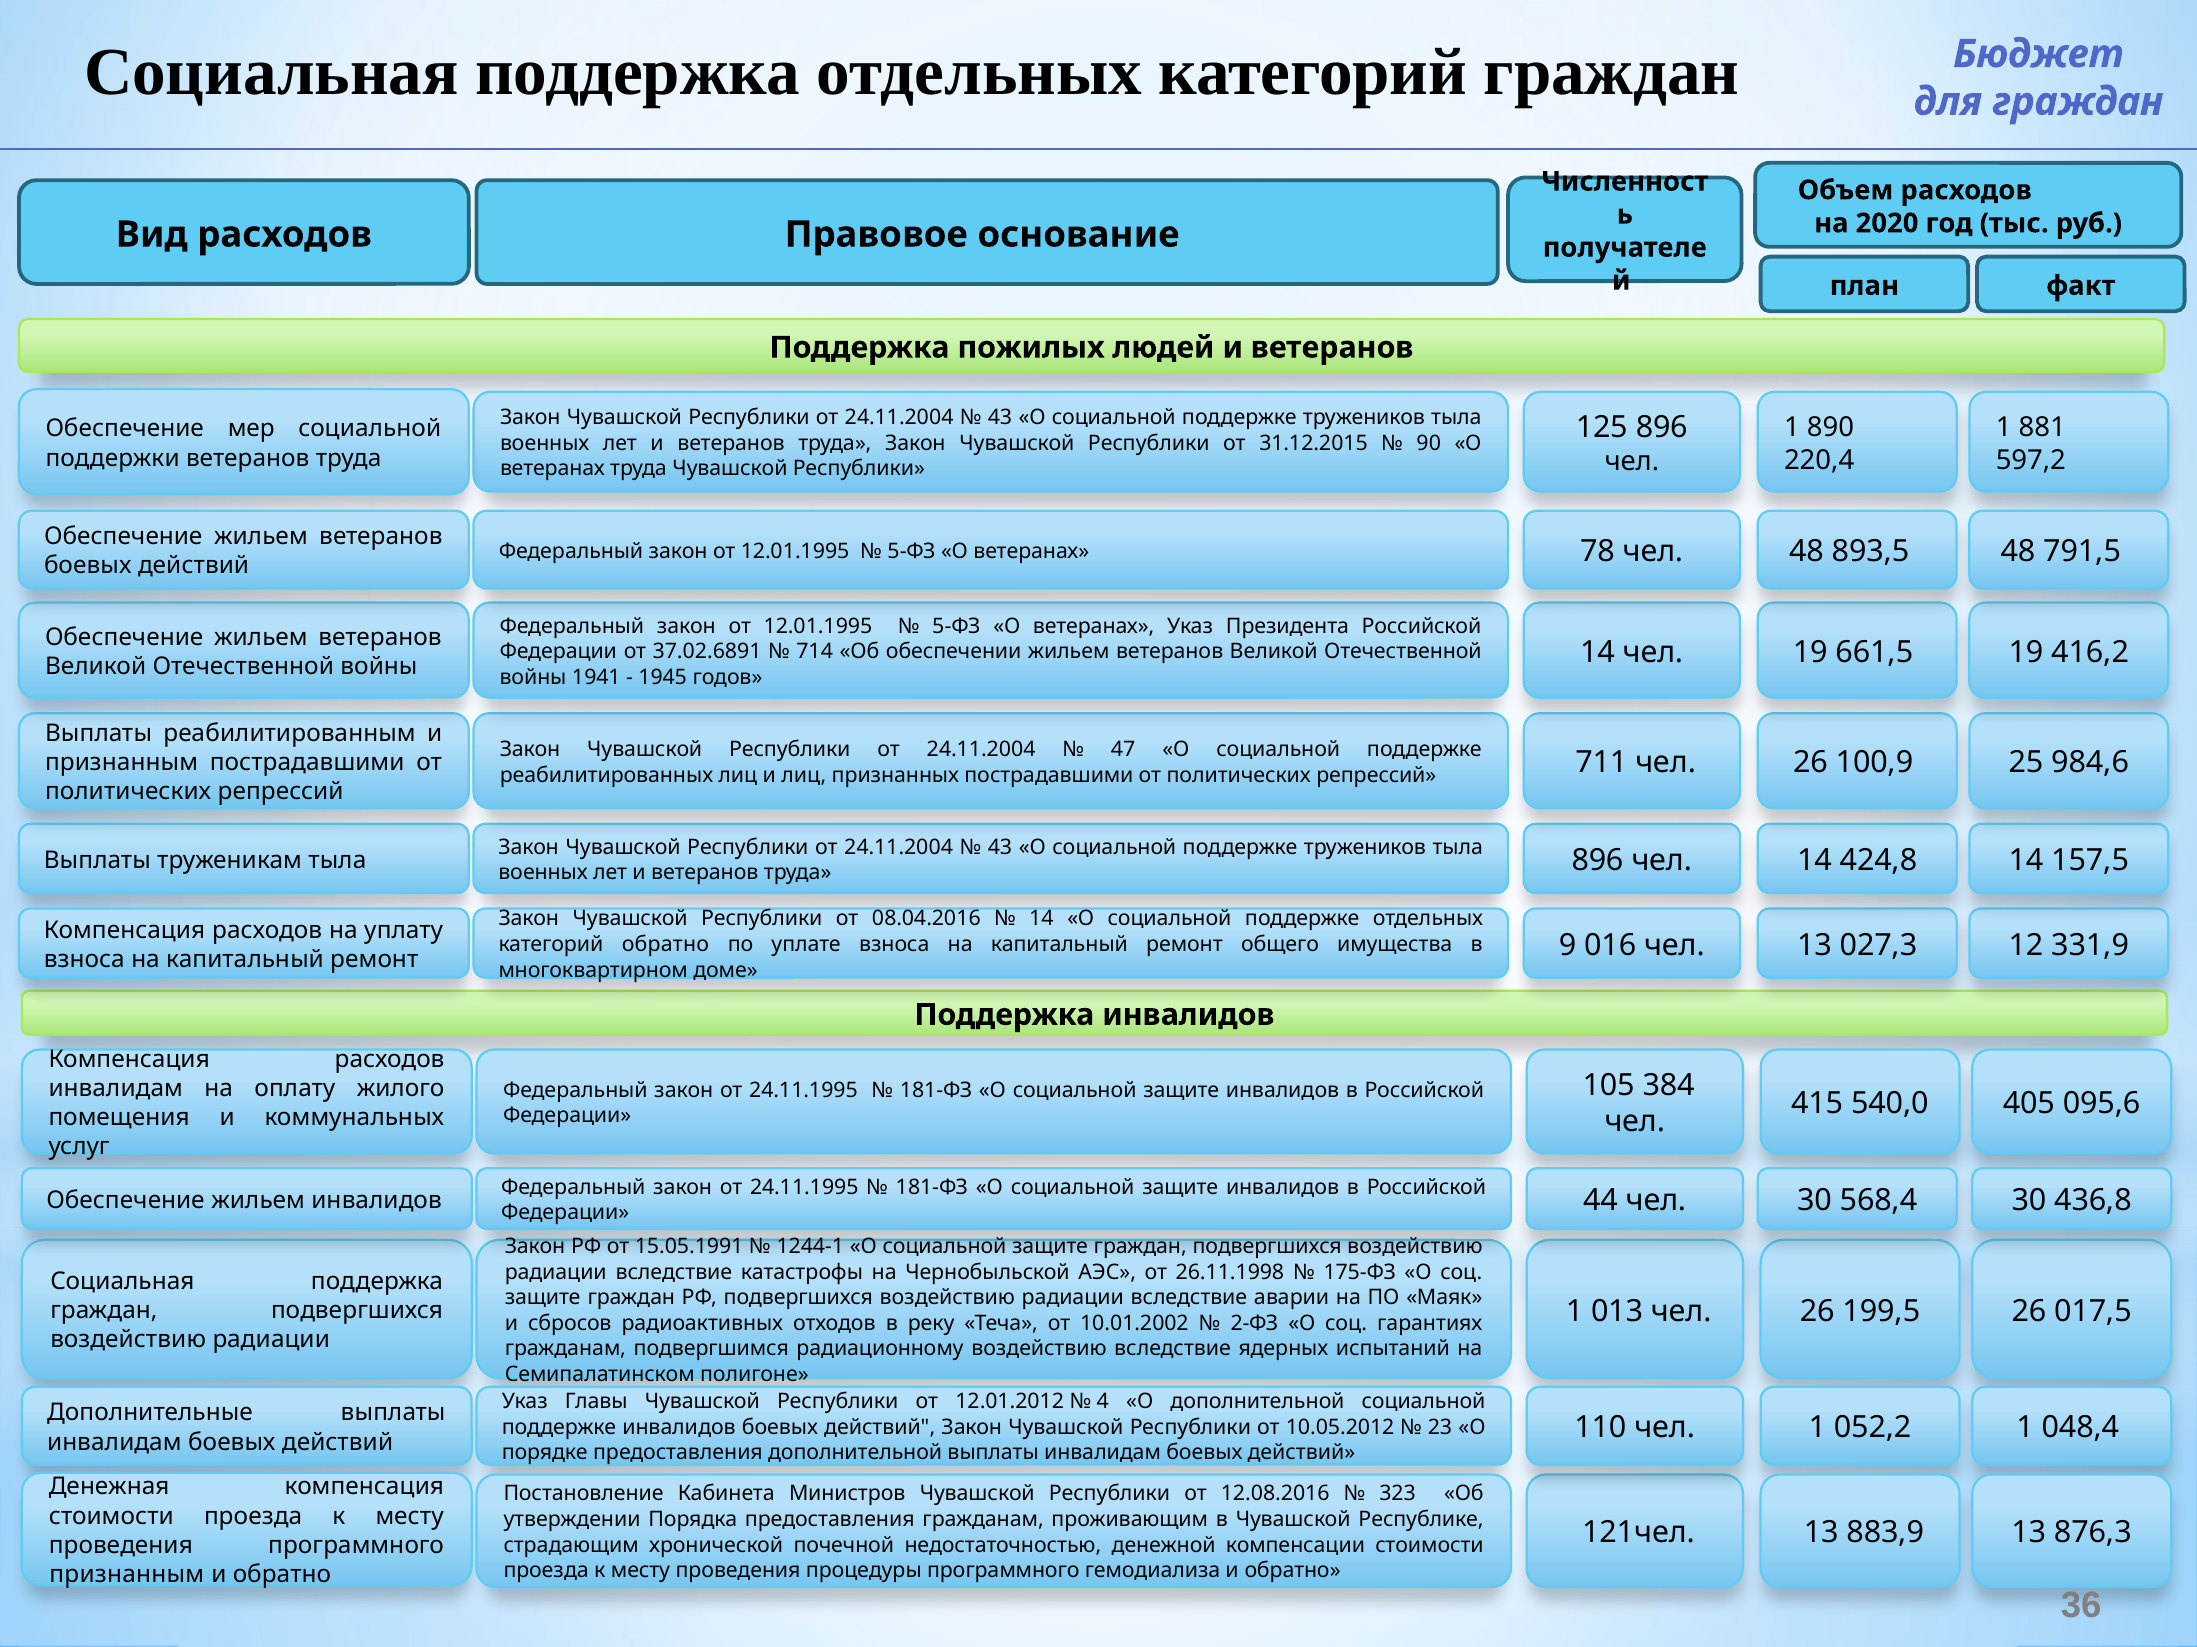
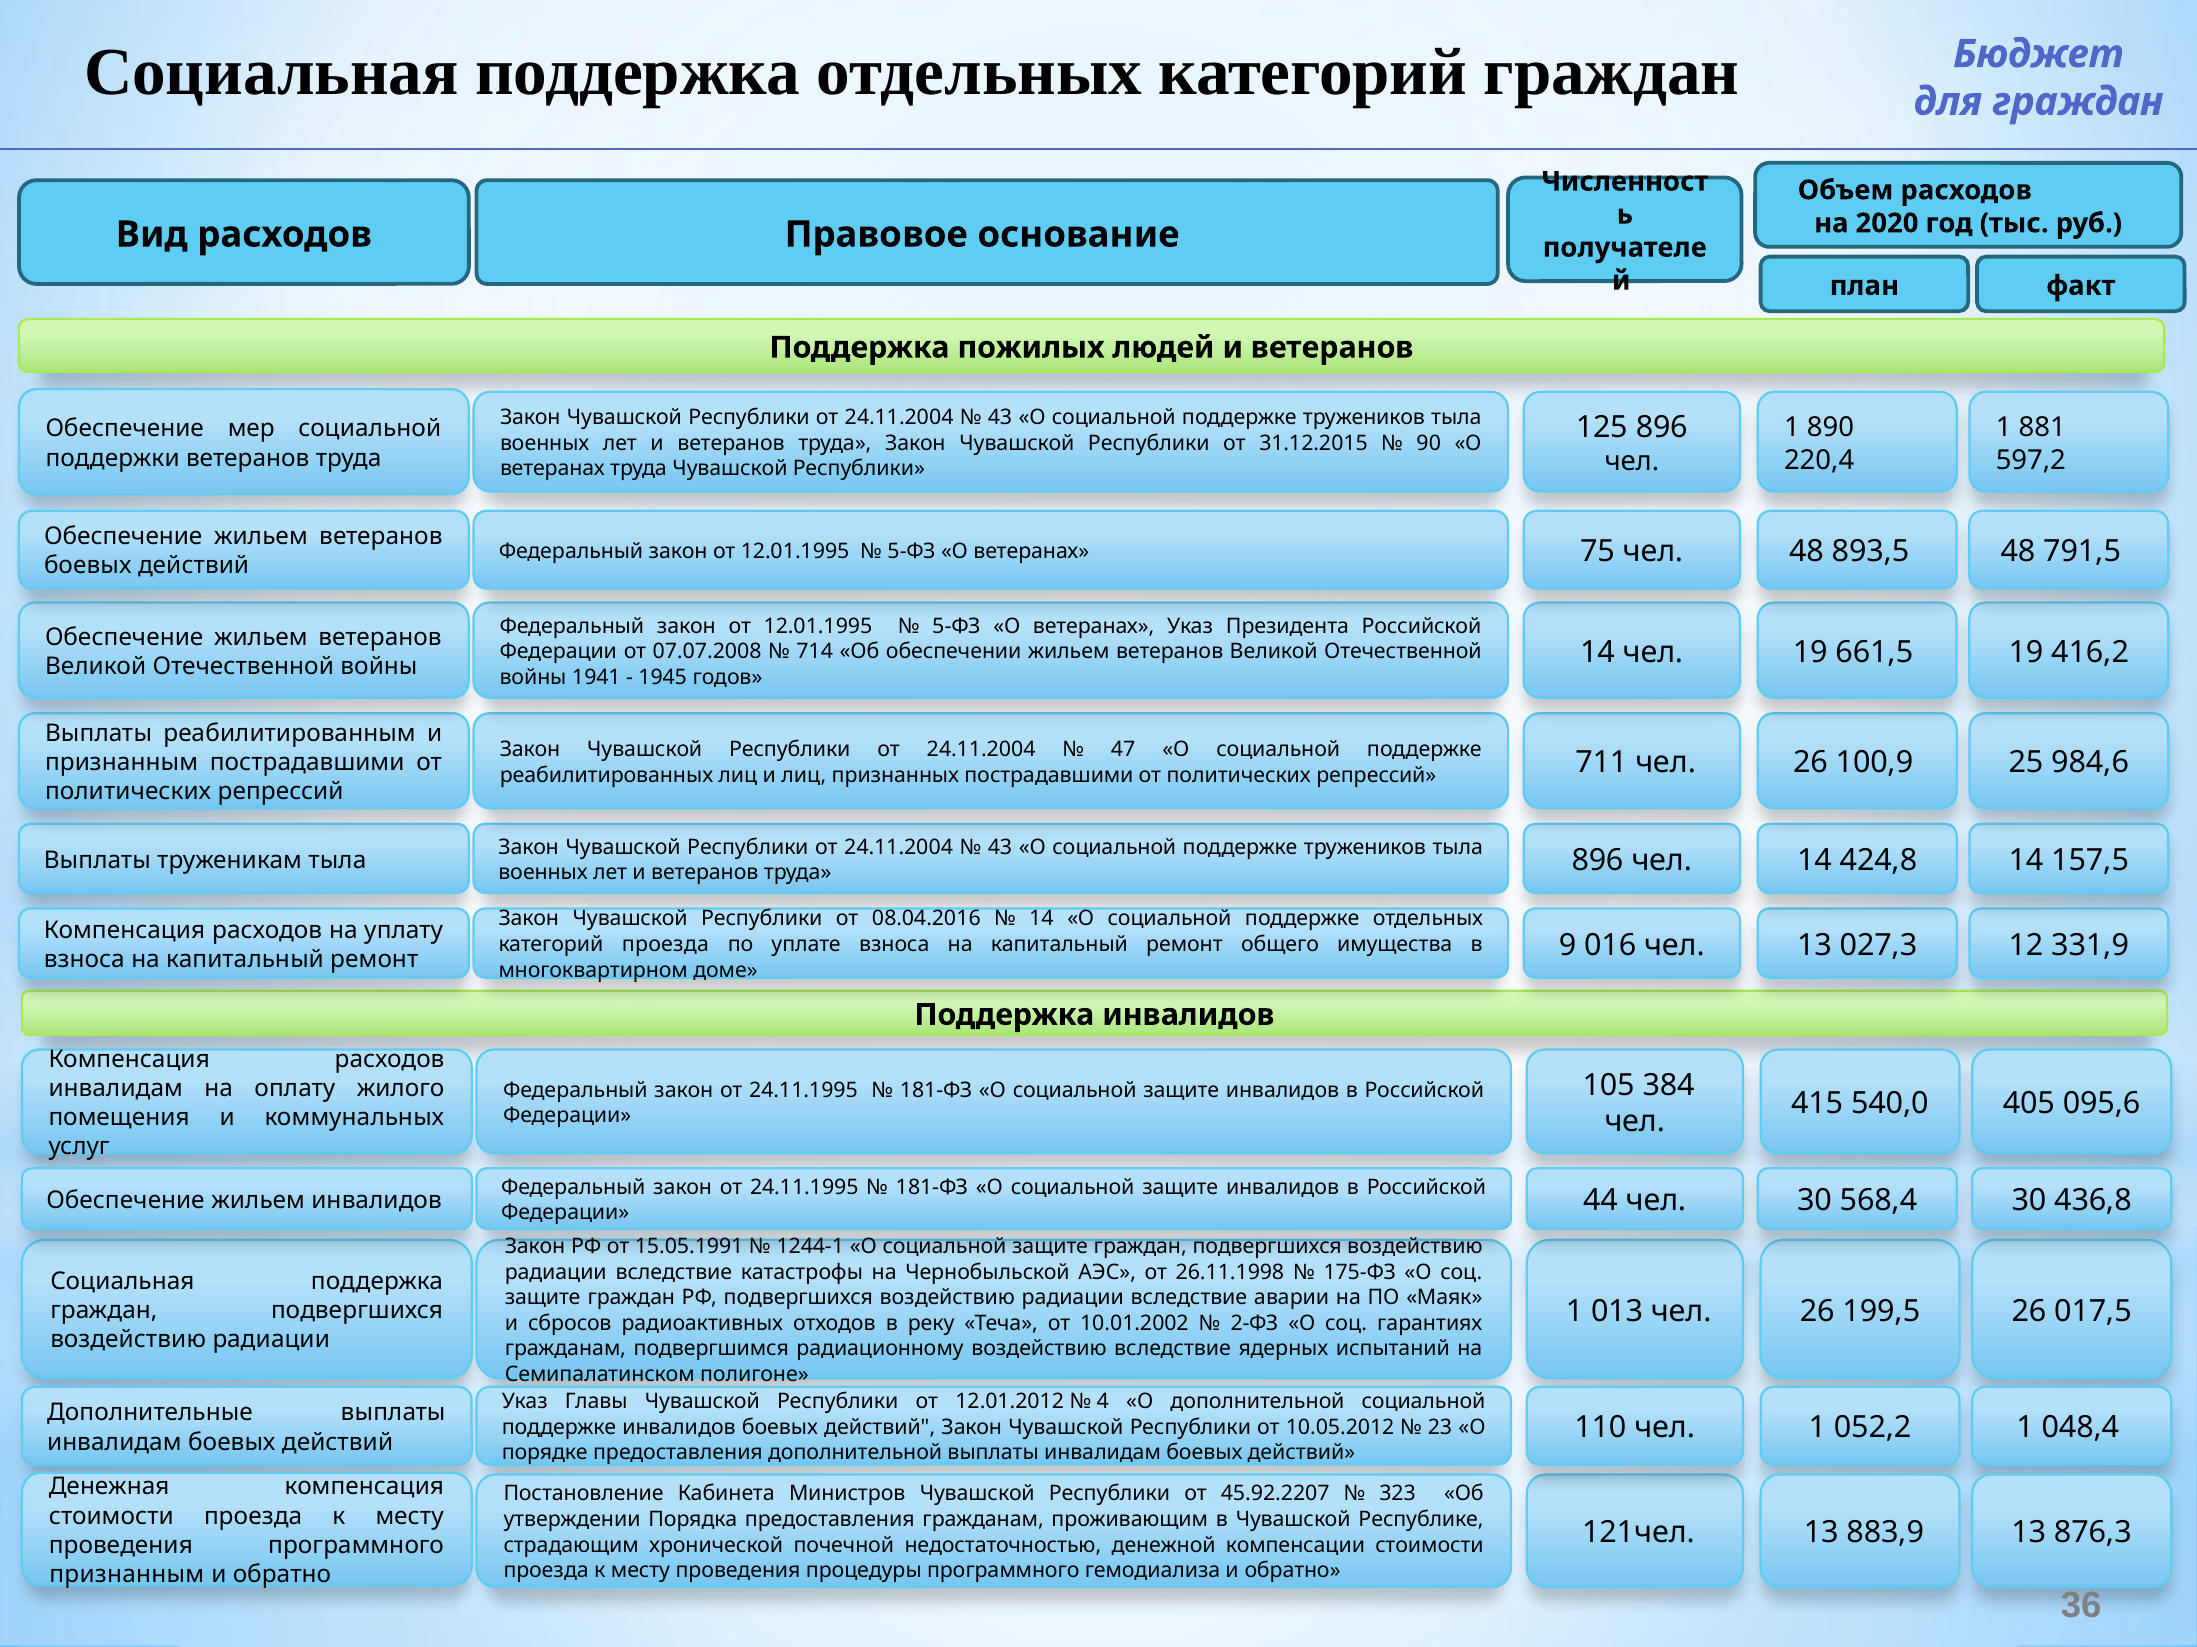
78: 78 -> 75
37.02.6891: 37.02.6891 -> 07.07.2008
категорий обратно: обратно -> проезда
12.08.2016: 12.08.2016 -> 45.92.2207
